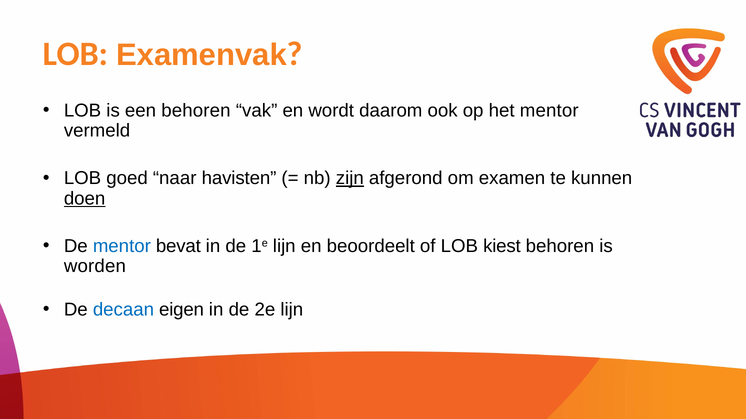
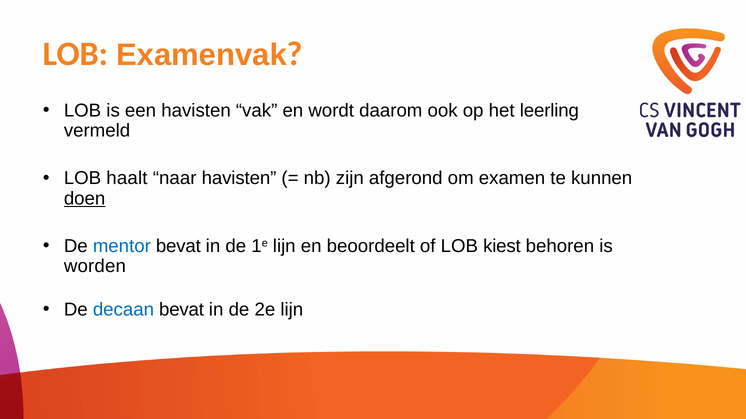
een behoren: behoren -> havisten
het mentor: mentor -> leerling
goed: goed -> haalt
zijn underline: present -> none
decaan eigen: eigen -> bevat
